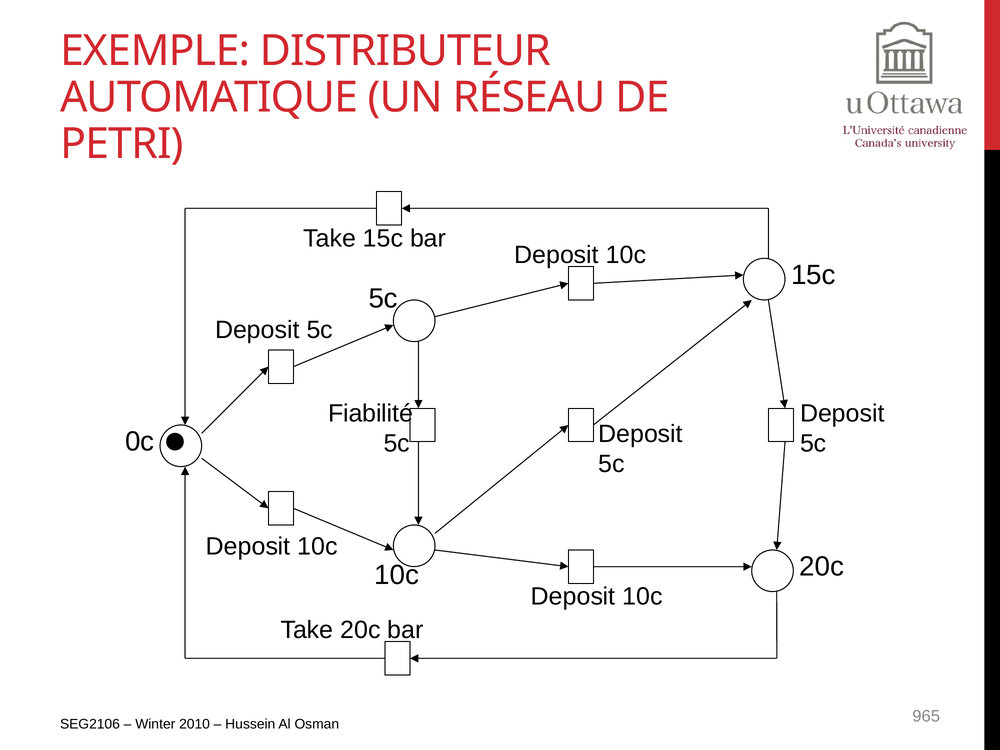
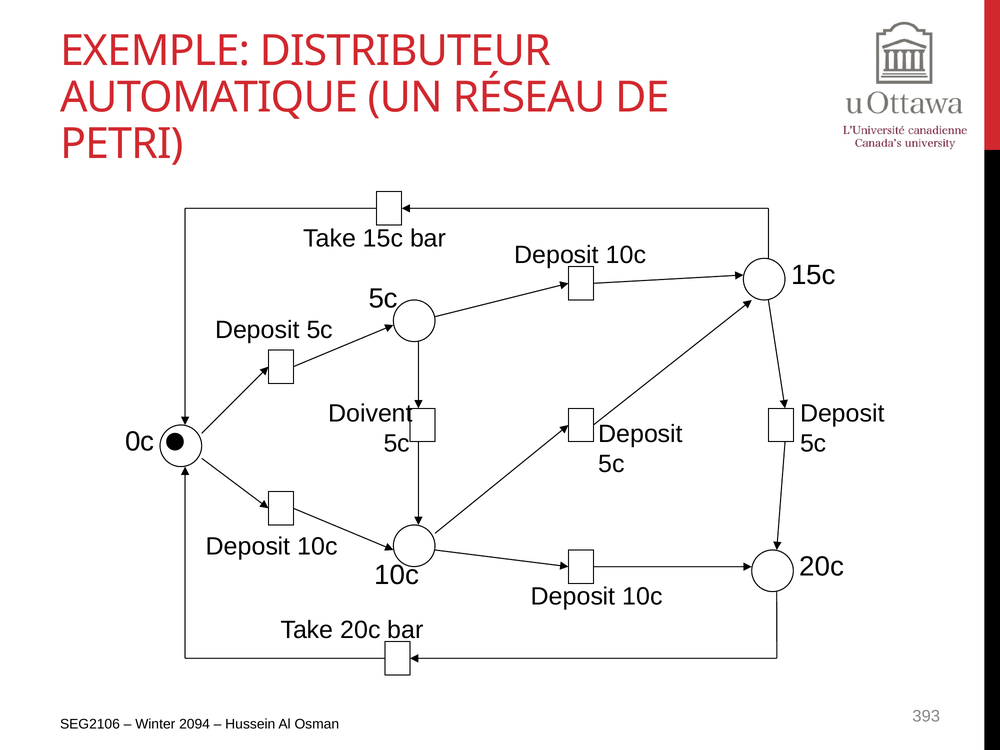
Fiabilité: Fiabilité -> Doivent
2010: 2010 -> 2094
965: 965 -> 393
